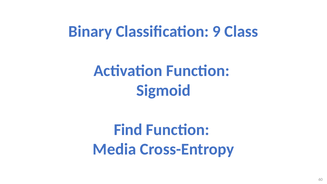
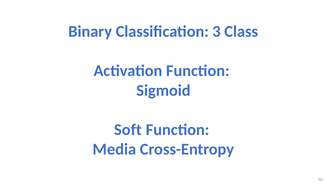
9: 9 -> 3
Find: Find -> Soft
